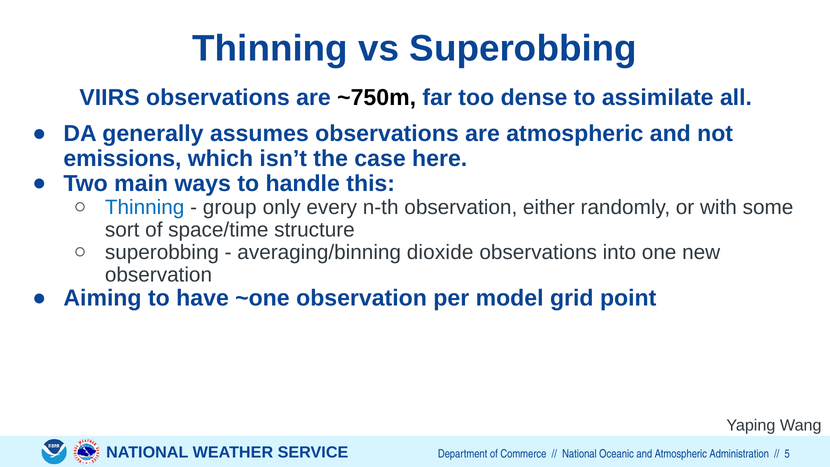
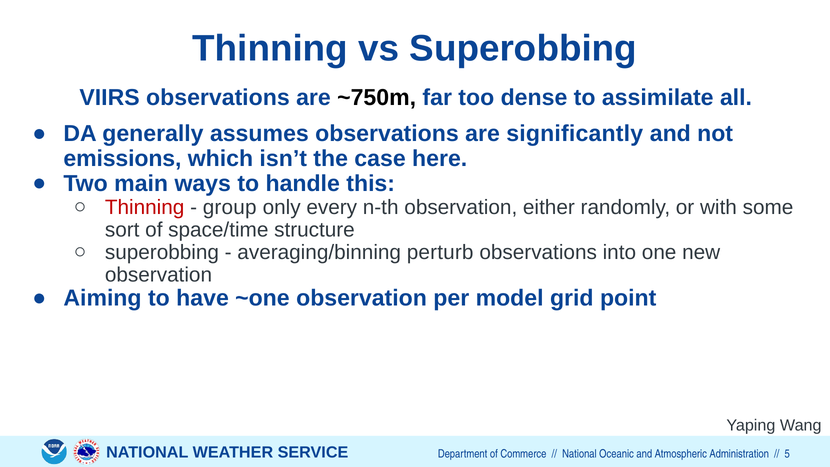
are atmospheric: atmospheric -> significantly
Thinning at (145, 207) colour: blue -> red
dioxide: dioxide -> perturb
